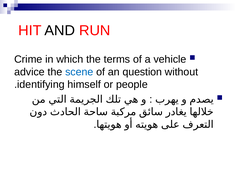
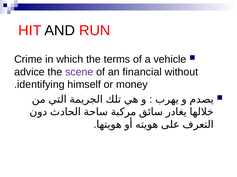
scene colour: blue -> purple
question: question -> financial
people: people -> money
